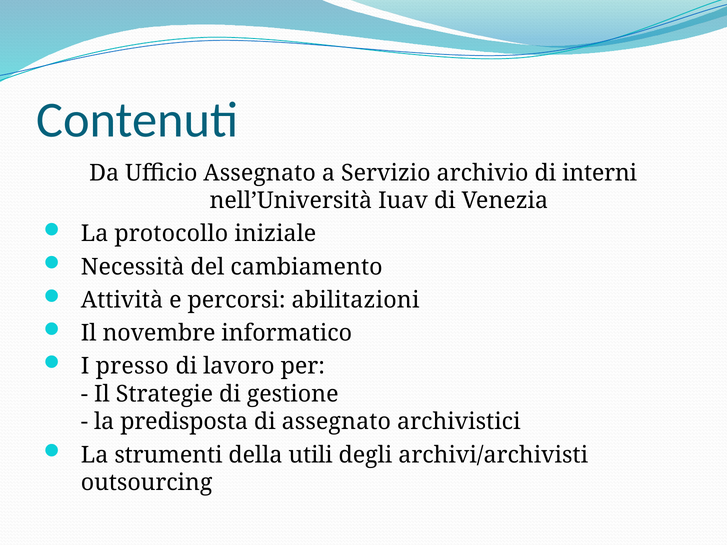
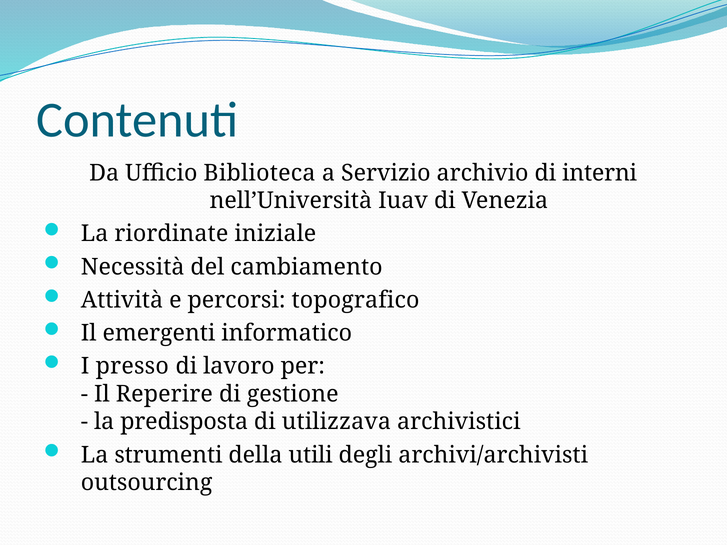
Ufficio Assegnato: Assegnato -> Biblioteca
protocollo: protocollo -> riordinate
abilitazioni: abilitazioni -> topografico
novembre: novembre -> emergenti
Strategie: Strategie -> Reperire
di assegnato: assegnato -> utilizzava
